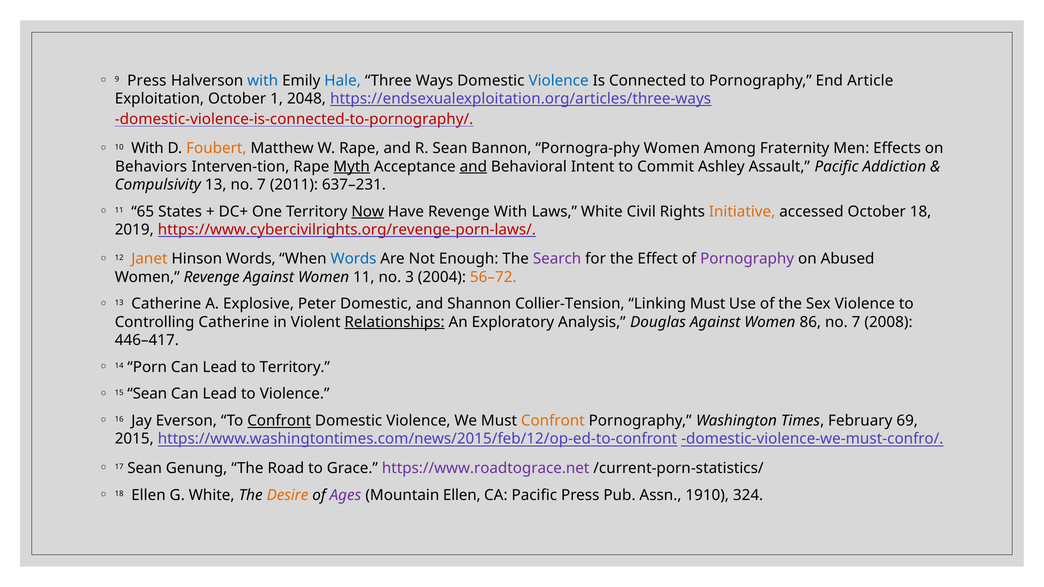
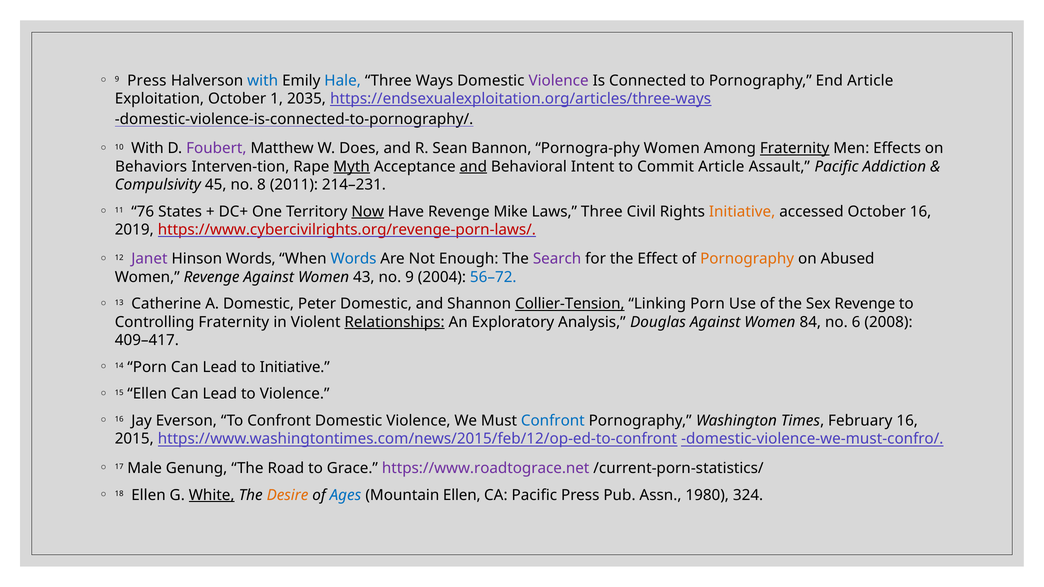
Violence at (559, 81) colour: blue -> purple
2048: 2048 -> 2035
domestic-violence-is-connected-to-pornography/ colour: red -> black
Foubert colour: orange -> purple
W Rape: Rape -> Does
Fraternity at (795, 149) underline: none -> present
Commit Ashley: Ashley -> Article
Compulsivity 13: 13 -> 45
7 at (261, 185): 7 -> 8
637–231: 637–231 -> 214–231
65: 65 -> 76
Revenge With: With -> Mike
Laws White: White -> Three
October 18: 18 -> 16
Janet colour: orange -> purple
Pornography at (747, 259) colour: purple -> orange
Women 11: 11 -> 43
no 3: 3 -> 9
56–72 colour: orange -> blue
A Explosive: Explosive -> Domestic
Collier-Tension underline: none -> present
Linking Must: Must -> Porn
Sex Violence: Violence -> Revenge
Controlling Catherine: Catherine -> Fraternity
86: 86 -> 84
7 at (856, 322): 7 -> 6
446–417: 446–417 -> 409–417
to Territory: Territory -> Initiative
15 Sean: Sean -> Ellen
Confront at (279, 421) underline: present -> none
Confront at (553, 421) colour: orange -> blue
February 69: 69 -> 16
17 Sean: Sean -> Male
White at (212, 495) underline: none -> present
Ages colour: purple -> blue
1910: 1910 -> 1980
